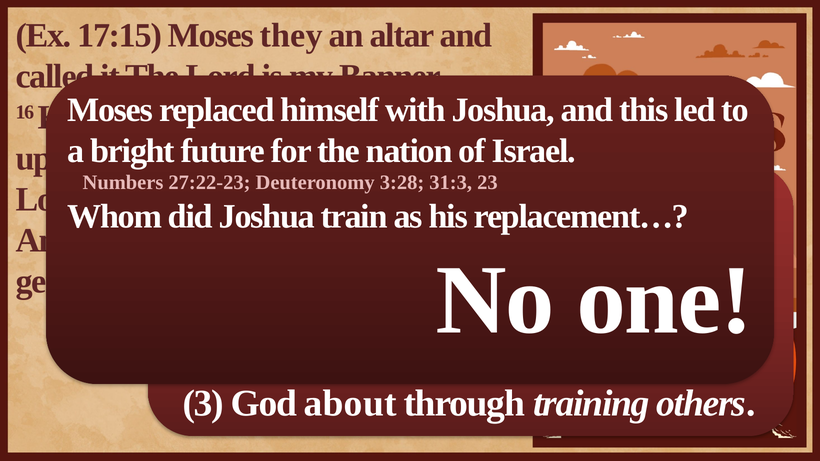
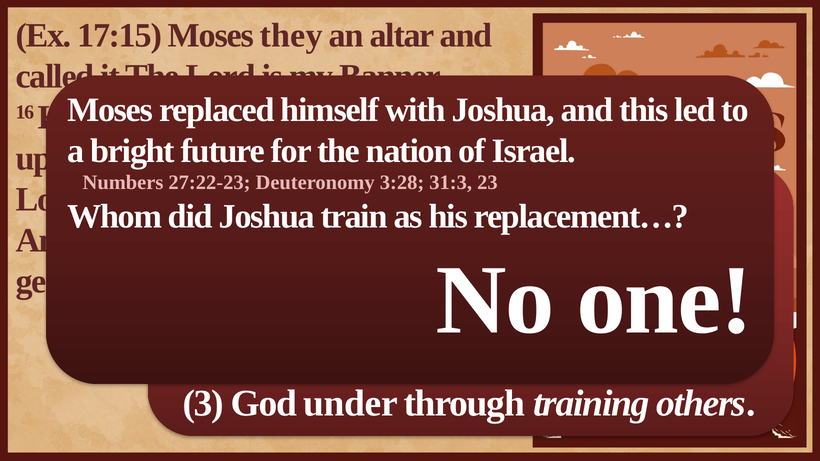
God about: about -> under
